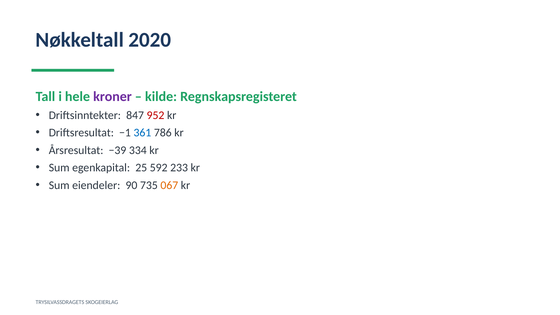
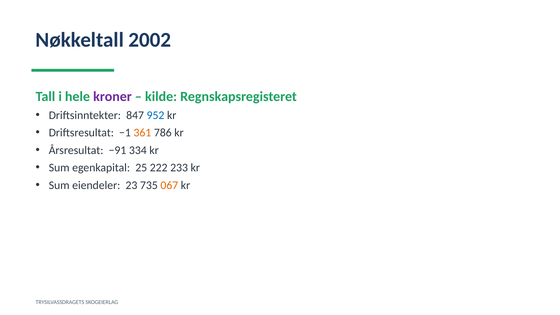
2020: 2020 -> 2002
952 colour: red -> blue
361 colour: blue -> orange
−39: −39 -> −91
592: 592 -> 222
90: 90 -> 23
